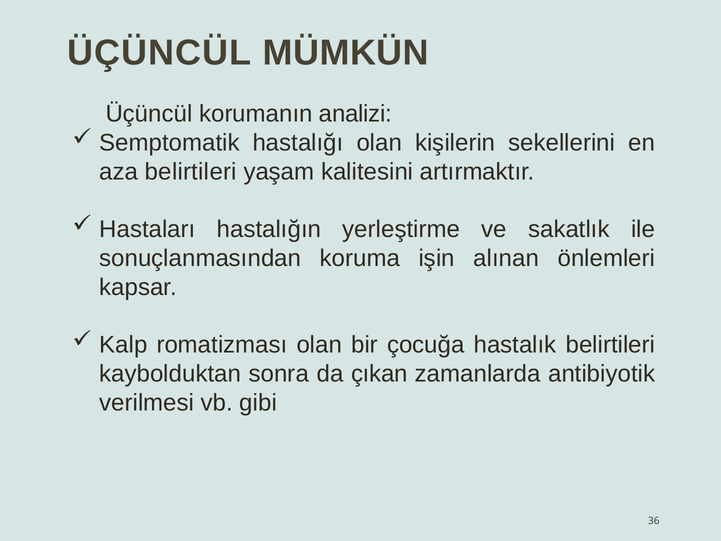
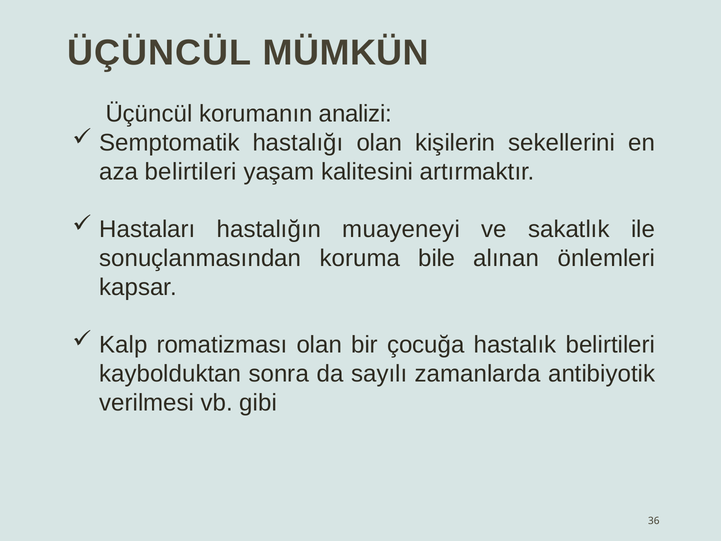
yerleştirme: yerleştirme -> muayeneyi
işin: işin -> bile
çıkan: çıkan -> sayılı
